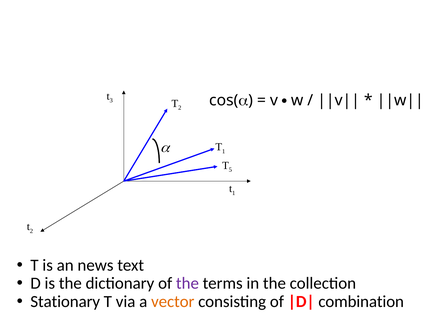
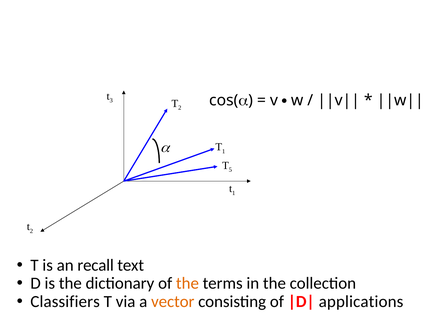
news: news -> recall
the at (187, 284) colour: purple -> orange
Stationary: Stationary -> Classifiers
combination: combination -> applications
